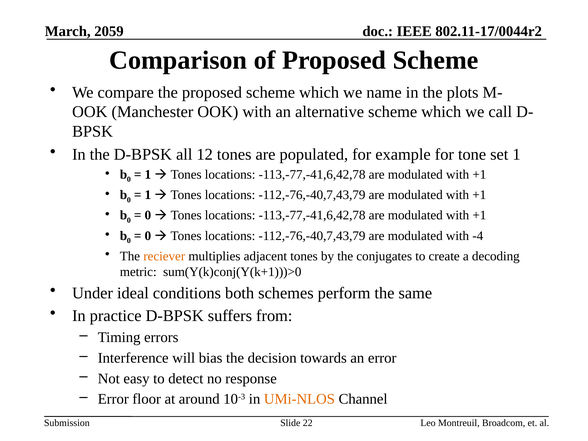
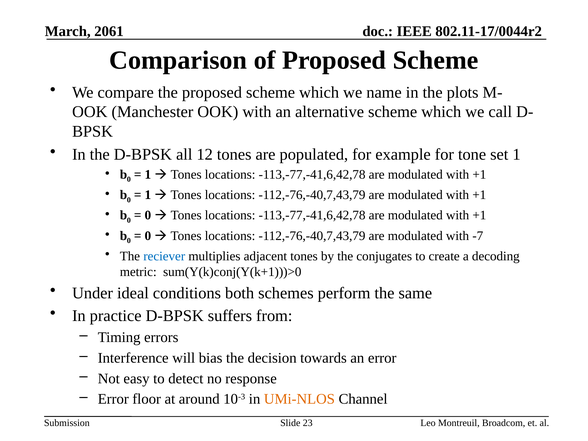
2059: 2059 -> 2061
-4: -4 -> -7
reciever colour: orange -> blue
22: 22 -> 23
